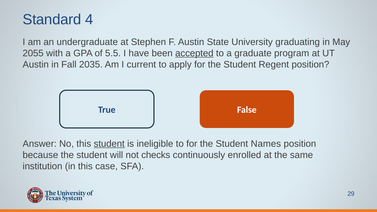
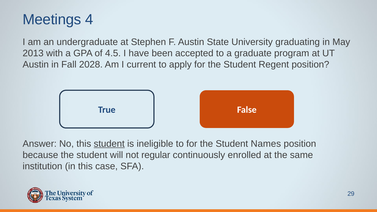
Standard: Standard -> Meetings
2055: 2055 -> 2013
5.5: 5.5 -> 4.5
accepted underline: present -> none
2035: 2035 -> 2028
checks: checks -> regular
